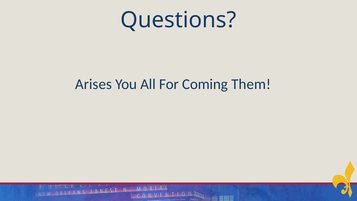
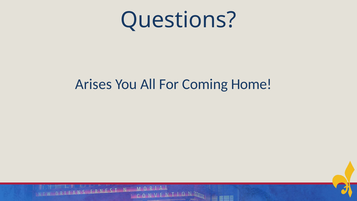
Them: Them -> Home
